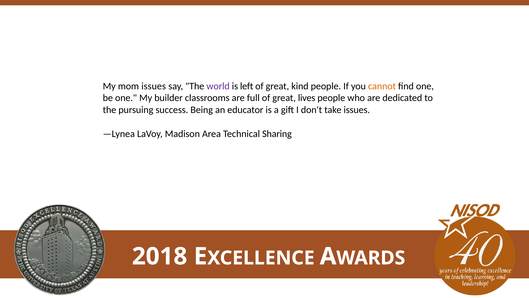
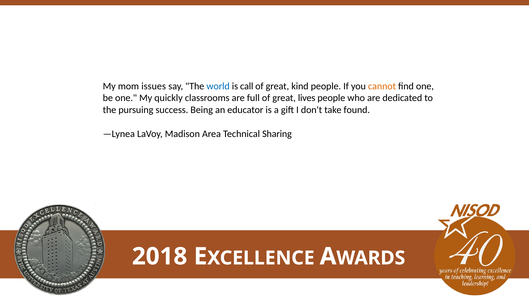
world colour: purple -> blue
left: left -> call
builder: builder -> quickly
take issues: issues -> found
